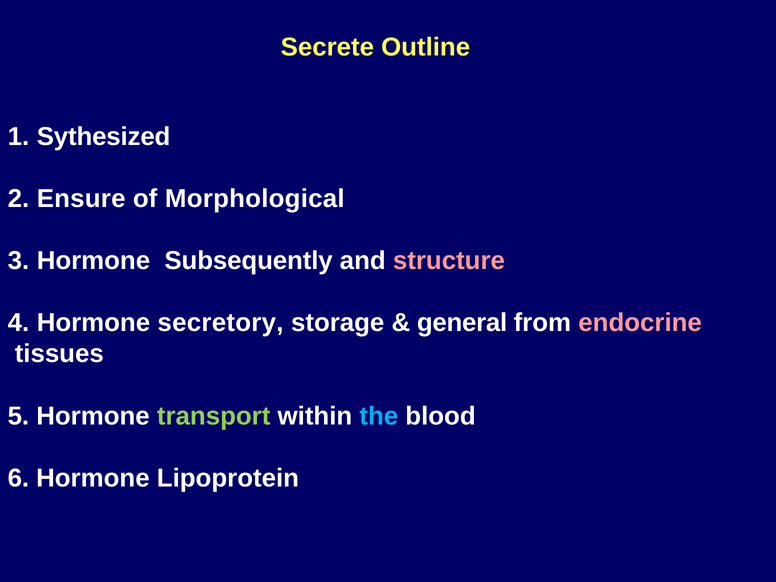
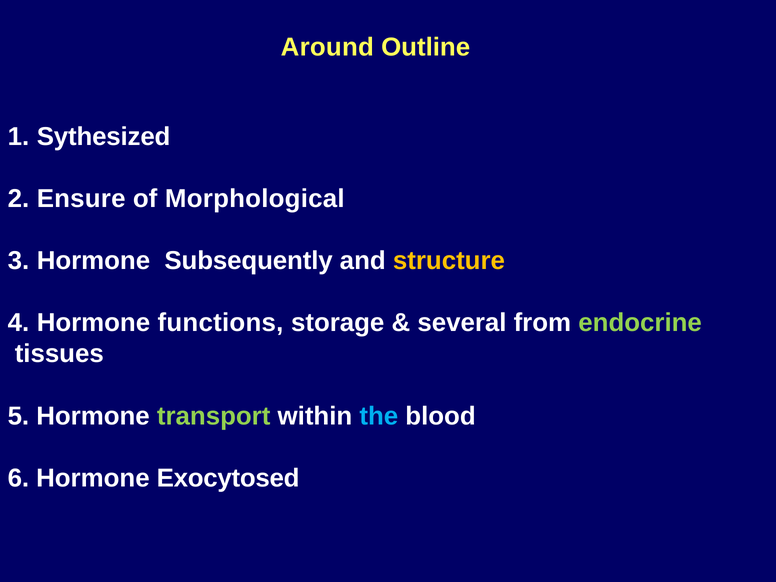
Secrete: Secrete -> Around
structure colour: pink -> yellow
secretory: secretory -> functions
general: general -> several
endocrine colour: pink -> light green
Lipoprotein: Lipoprotein -> Exocytosed
